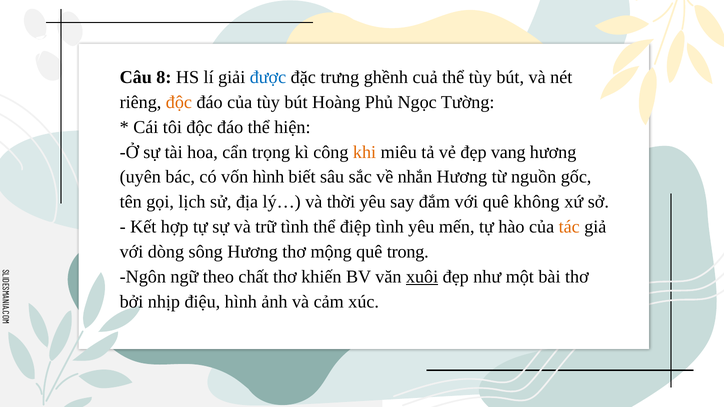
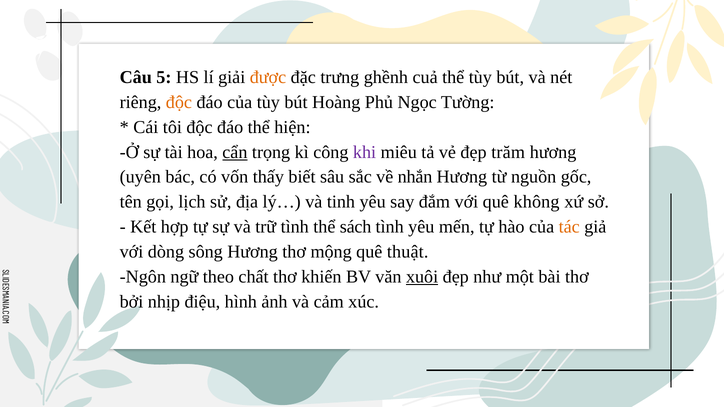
8: 8 -> 5
được colour: blue -> orange
cẩn underline: none -> present
khi colour: orange -> purple
vang: vang -> trăm
vốn hình: hình -> thấy
thời: thời -> tinh
điệp: điệp -> sách
trong: trong -> thuật
